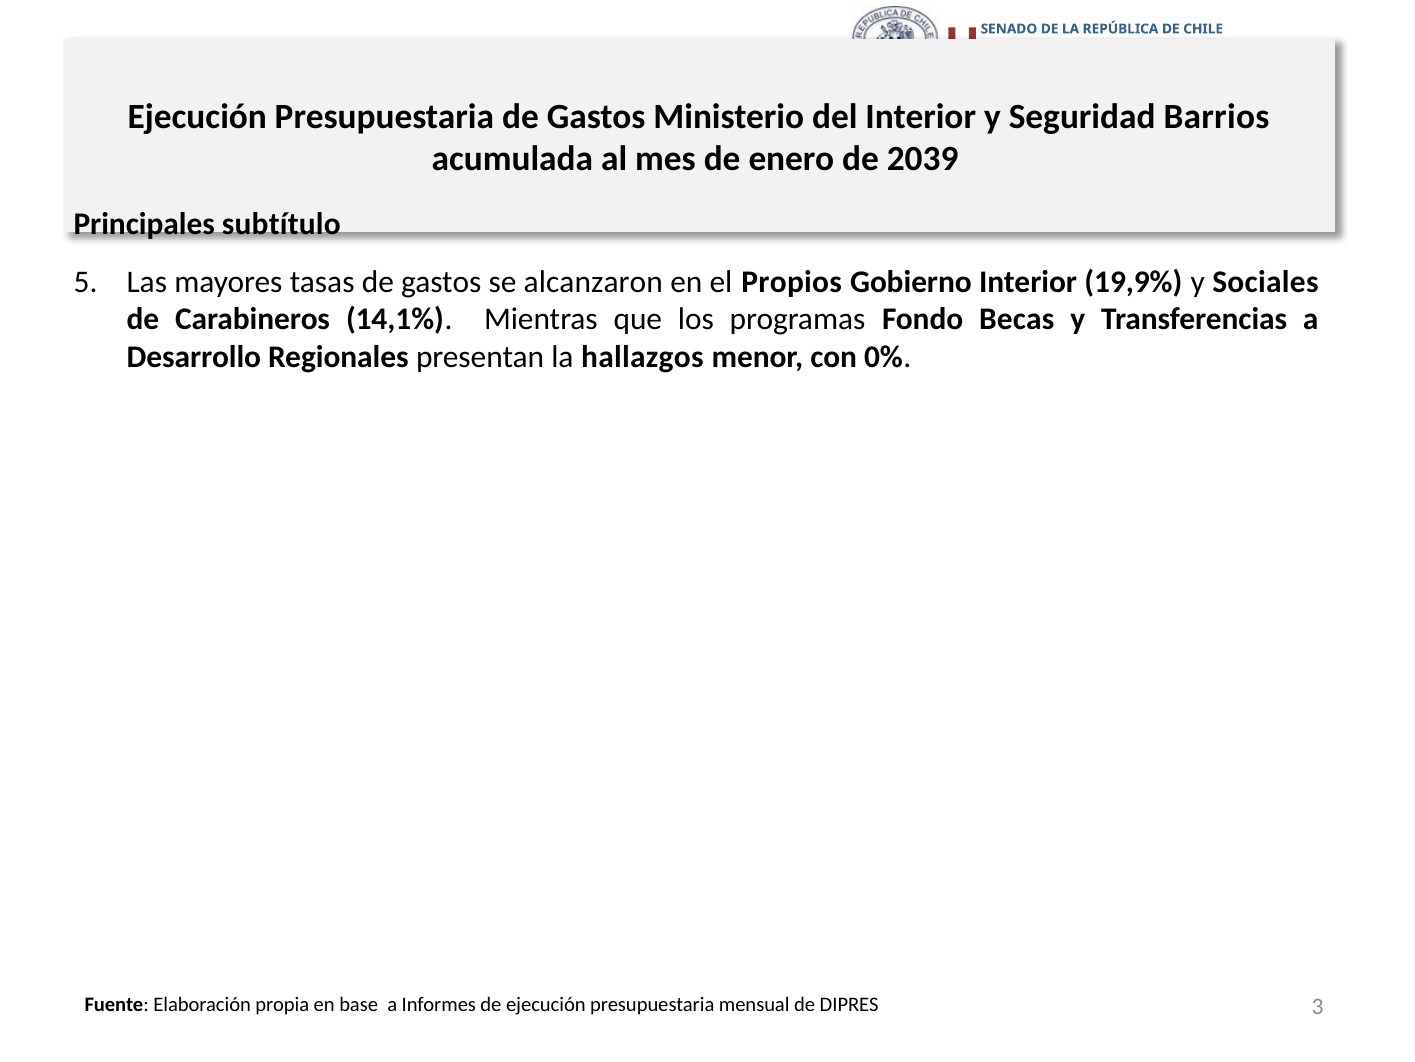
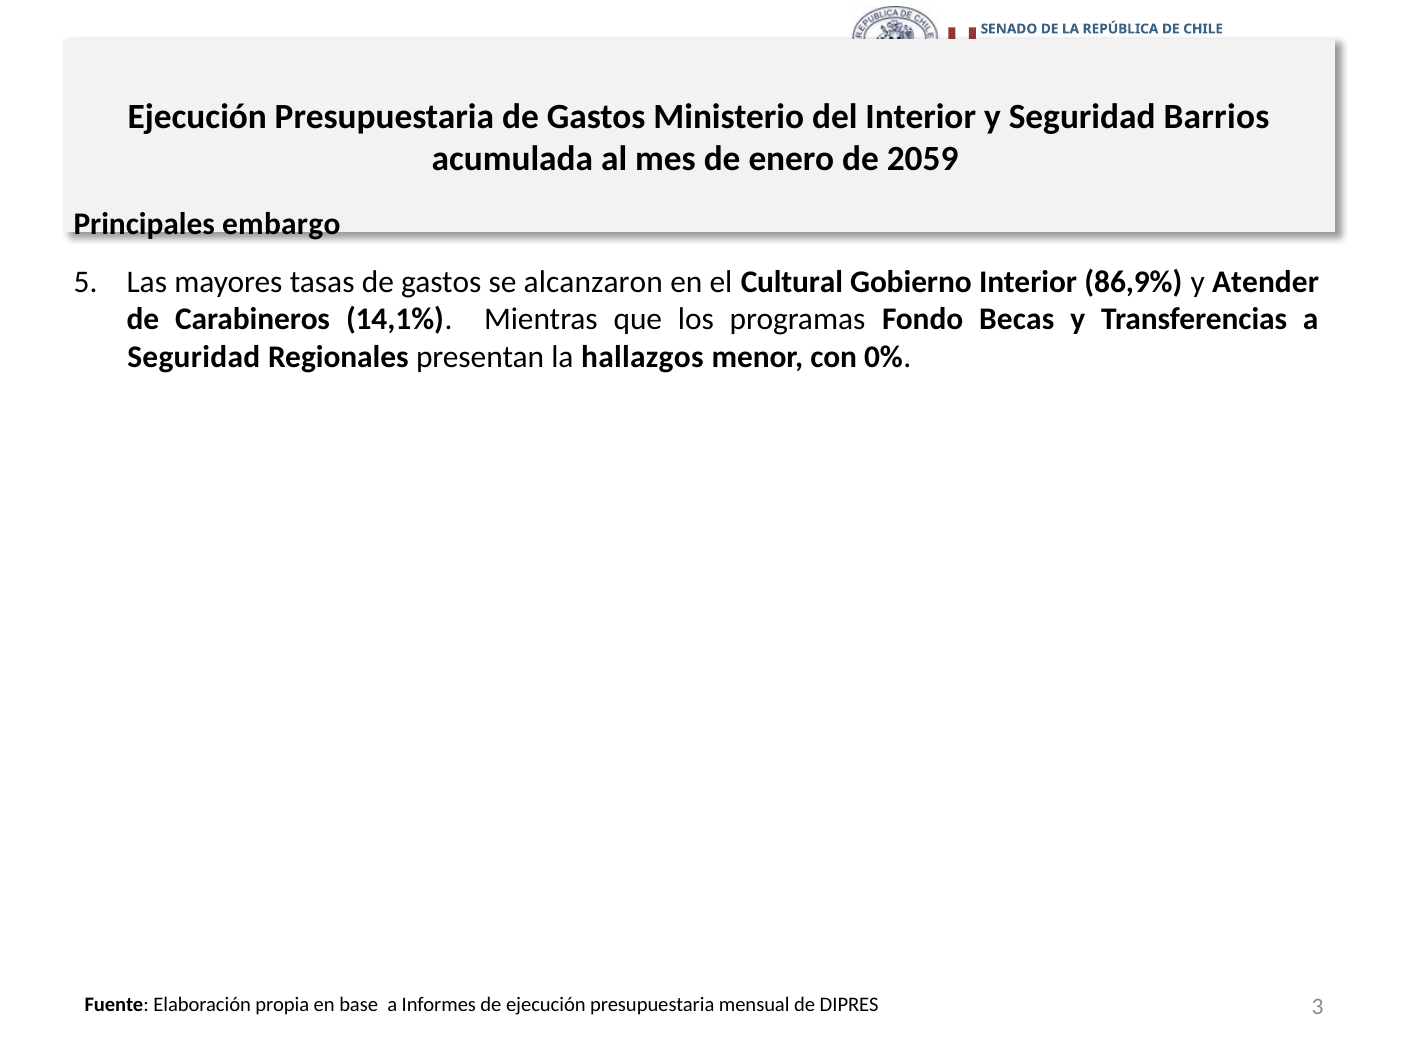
2039: 2039 -> 2059
subtítulo: subtítulo -> embargo
Propios: Propios -> Cultural
19,9%: 19,9% -> 86,9%
Sociales: Sociales -> Atender
Desarrollo at (194, 357): Desarrollo -> Seguridad
